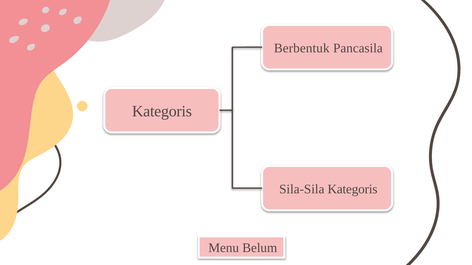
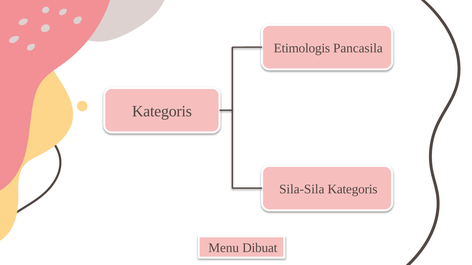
Berbentuk: Berbentuk -> Etimologis
Belum: Belum -> Dibuat
